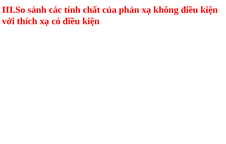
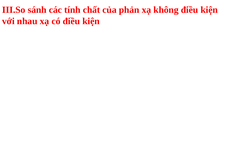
thích: thích -> nhau
